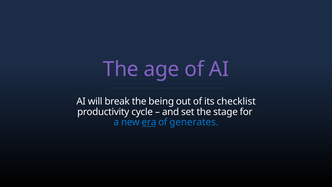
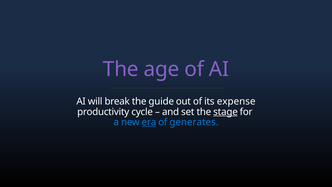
being: being -> guide
checklist: checklist -> expense
stage underline: none -> present
